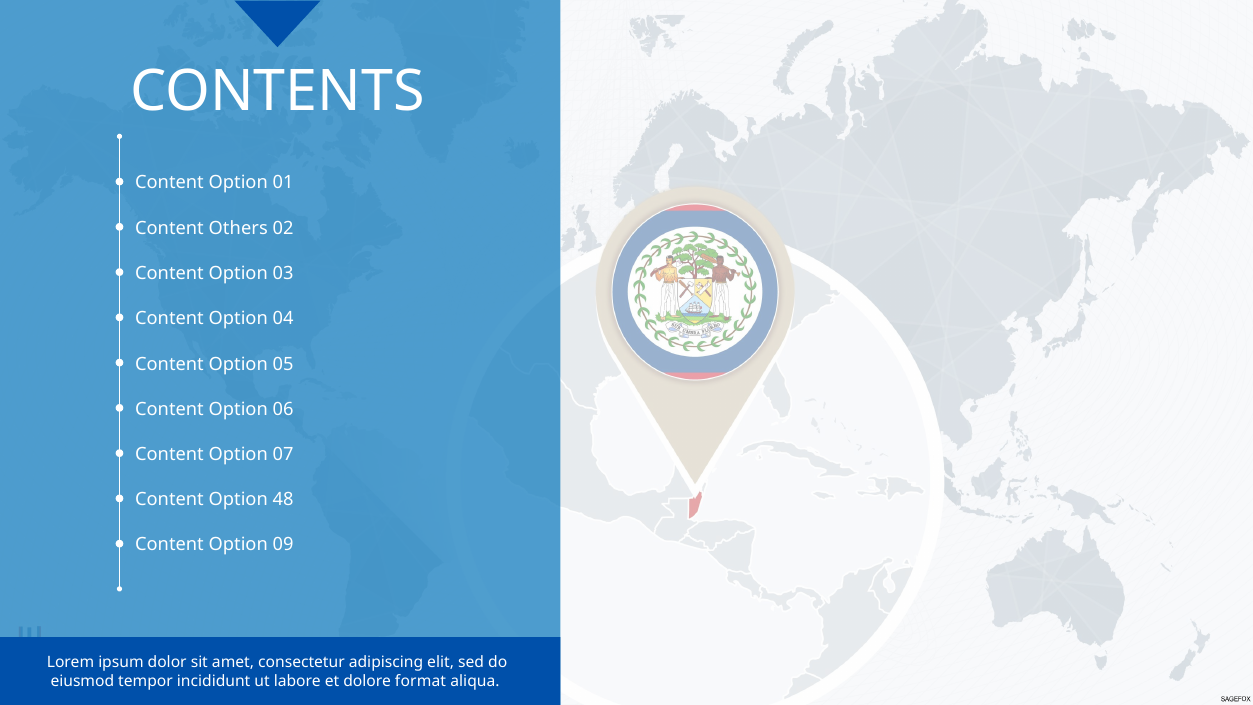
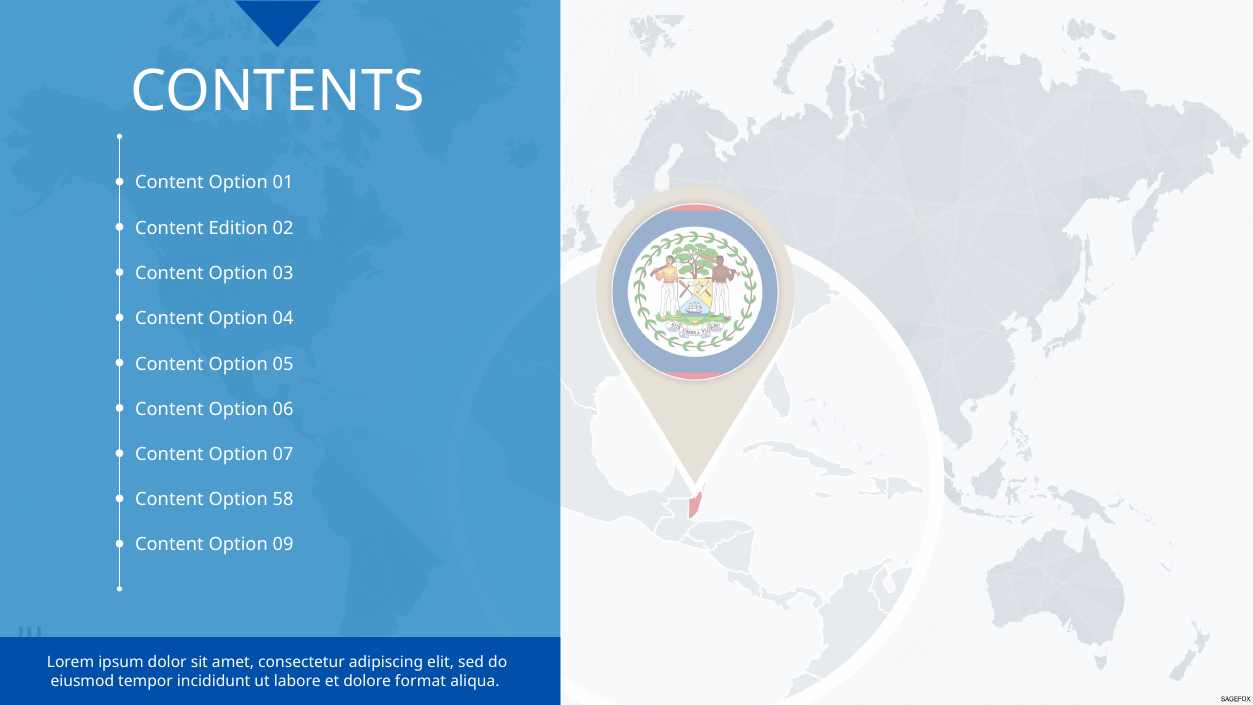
Others: Others -> Edition
48: 48 -> 58
